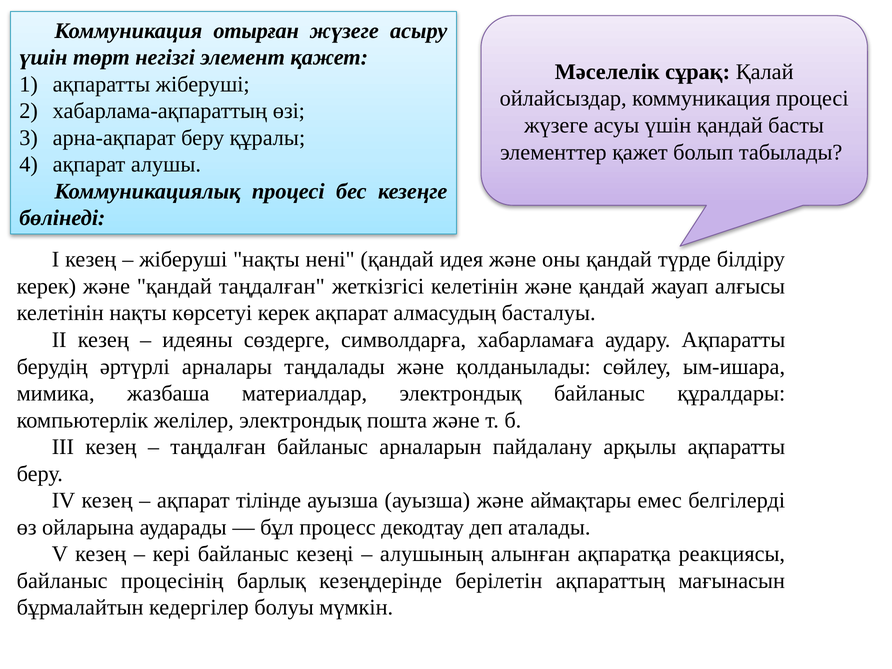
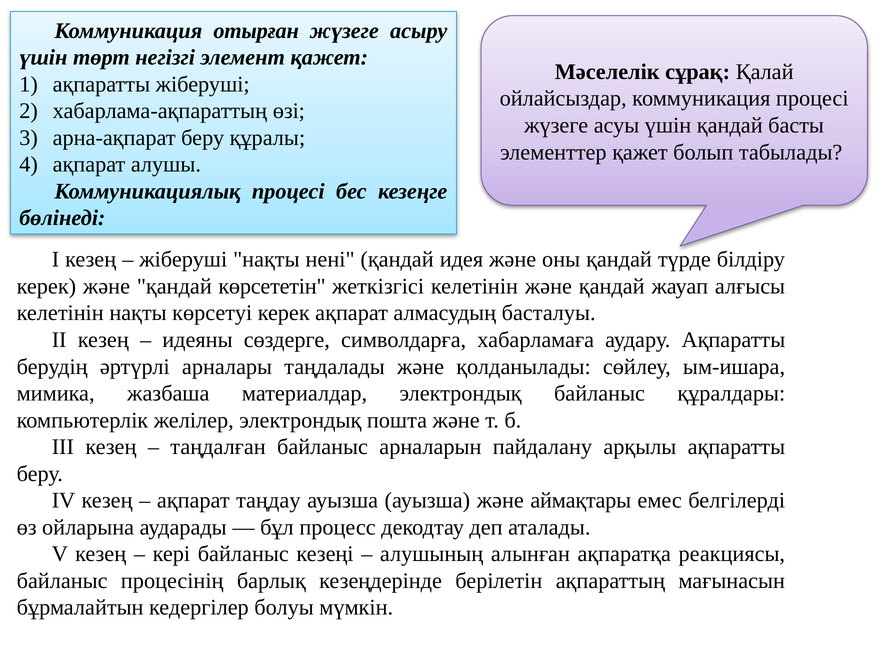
қандай таңдалған: таңдалған -> көрсететін
тілінде: тілінде -> таңдау
